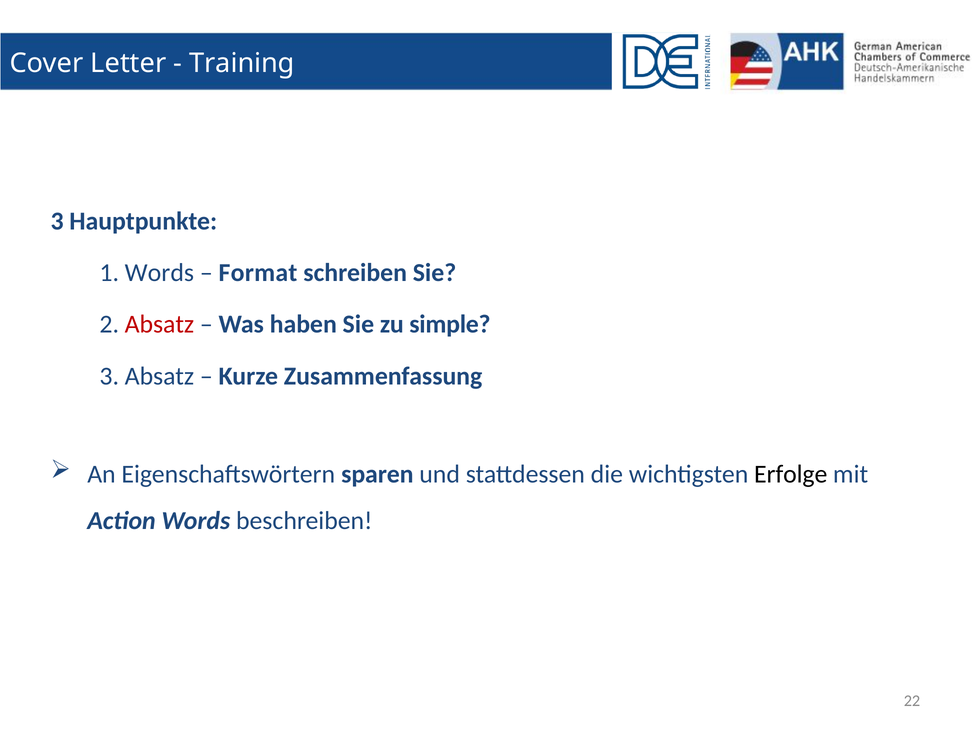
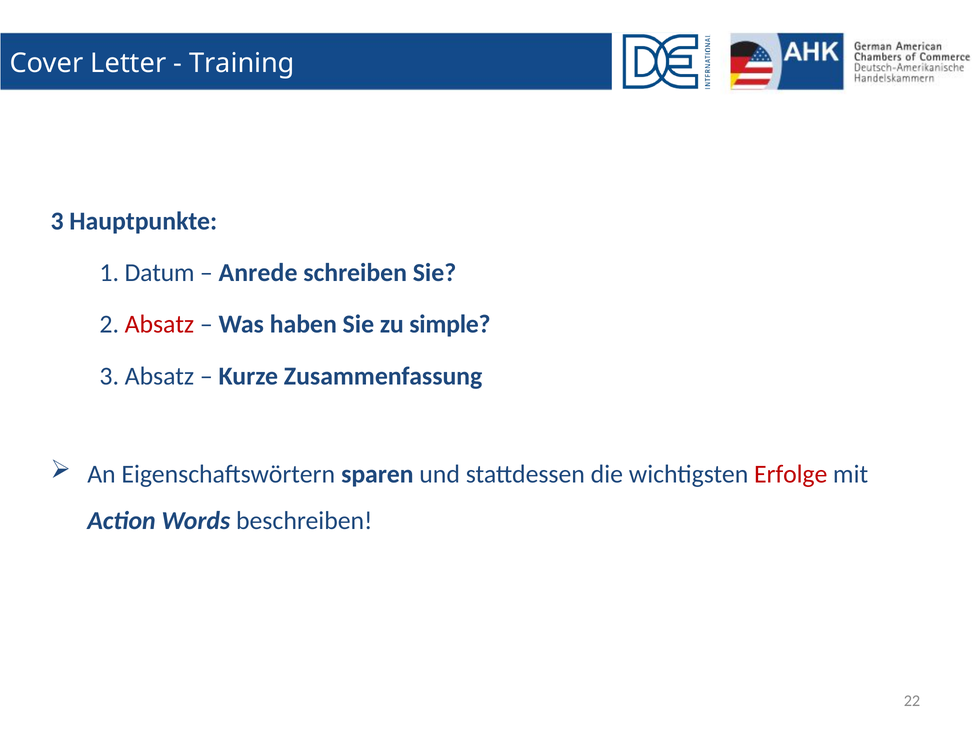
1 Words: Words -> Datum
Format: Format -> Anrede
Erfolge colour: black -> red
